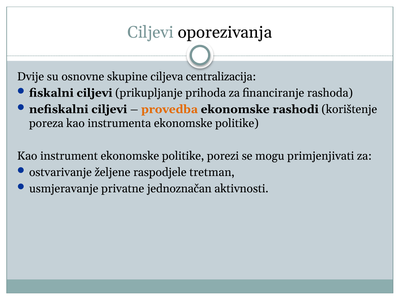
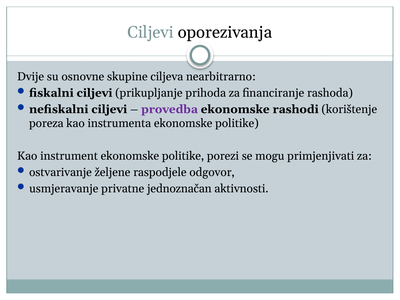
centralizacija: centralizacija -> nearbitrarno
provedba colour: orange -> purple
tretman: tretman -> odgovor
